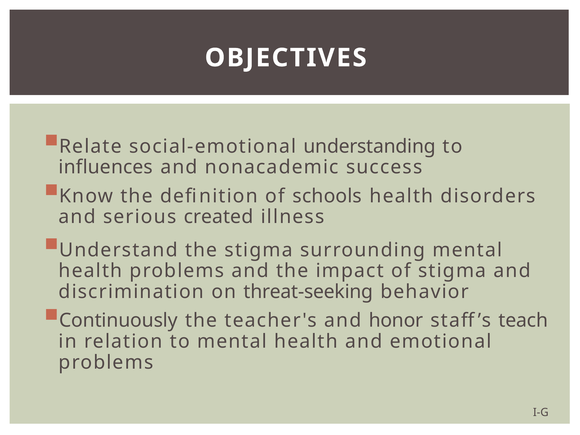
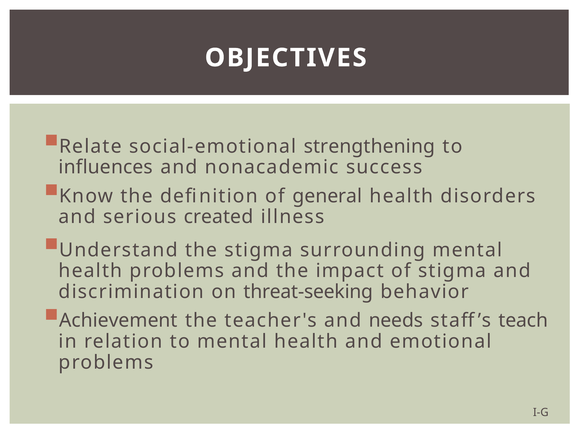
understanding: understanding -> strengthening
schools: schools -> general
Continuously: Continuously -> Achievement
honor: honor -> needs
